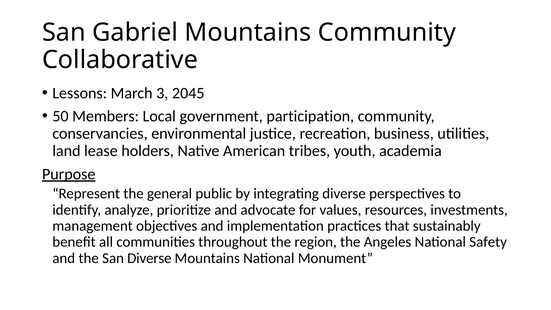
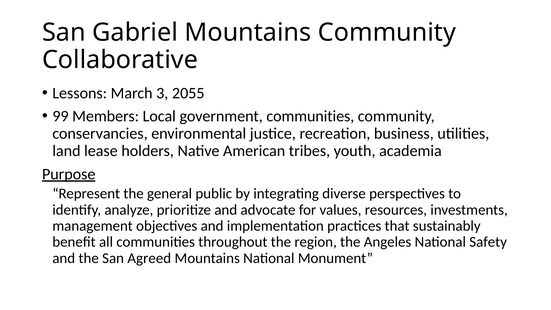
2045: 2045 -> 2055
50: 50 -> 99
government participation: participation -> communities
San Diverse: Diverse -> Agreed
